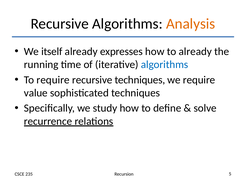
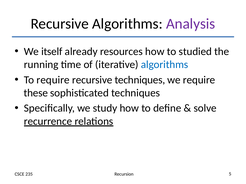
Analysis colour: orange -> purple
expresses: expresses -> resources
to already: already -> studied
value: value -> these
